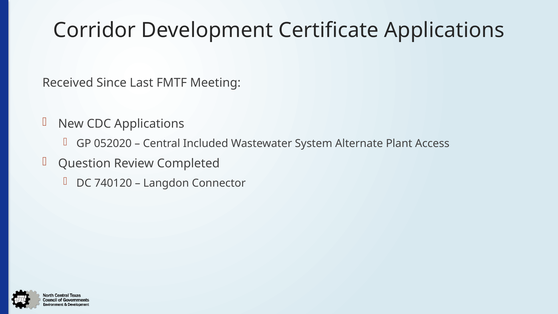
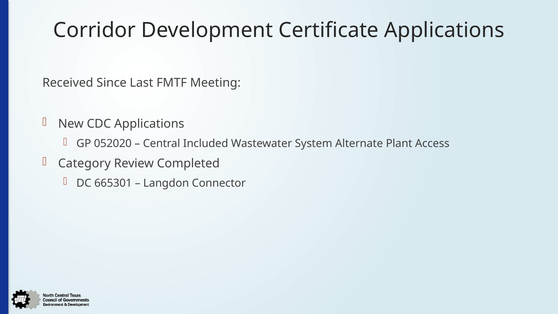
Question: Question -> Category
740120: 740120 -> 665301
